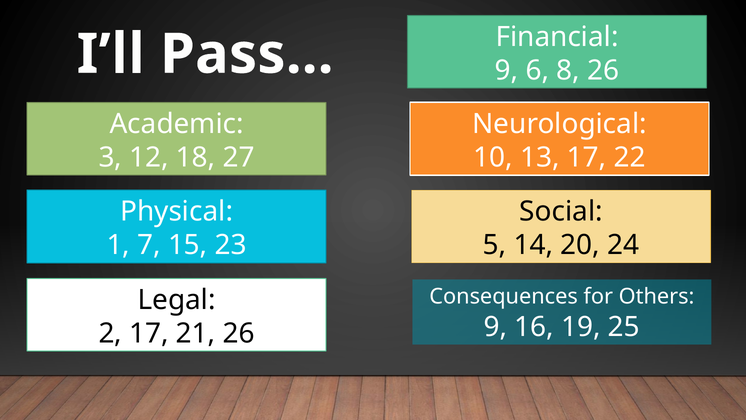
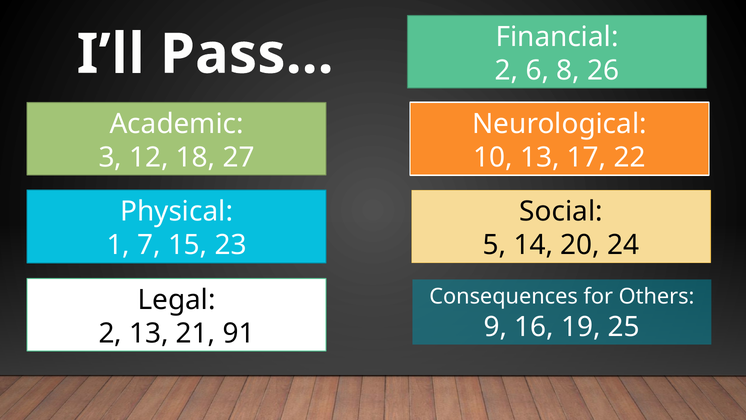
9 at (507, 71): 9 -> 2
2 17: 17 -> 13
21 26: 26 -> 91
